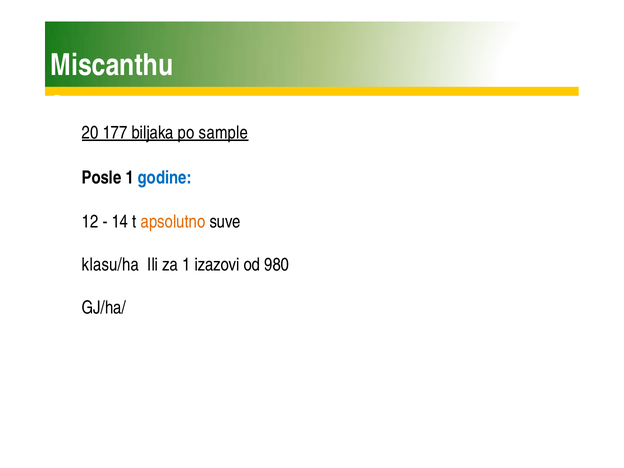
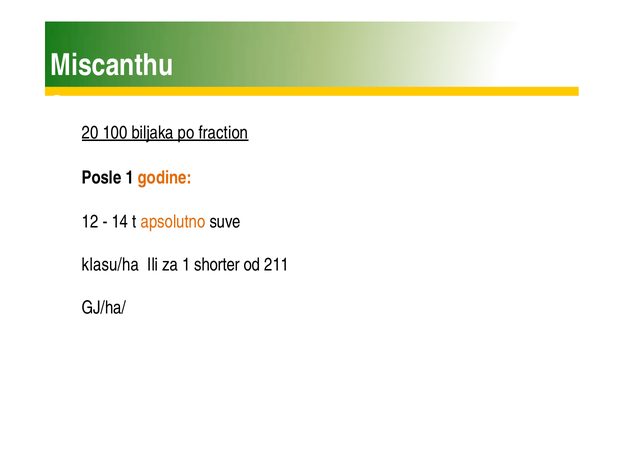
177: 177 -> 100
sample: sample -> fraction
godine colour: blue -> orange
izazovi: izazovi -> shorter
980: 980 -> 211
